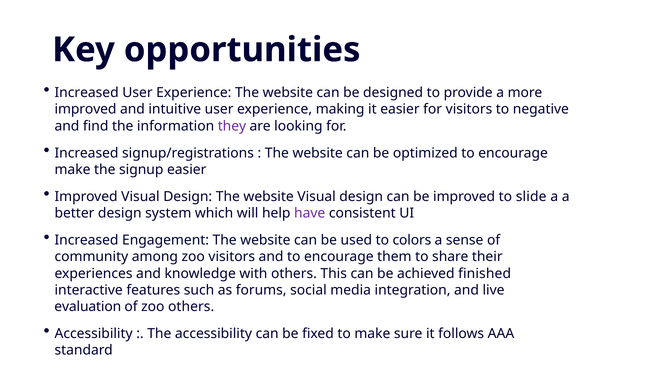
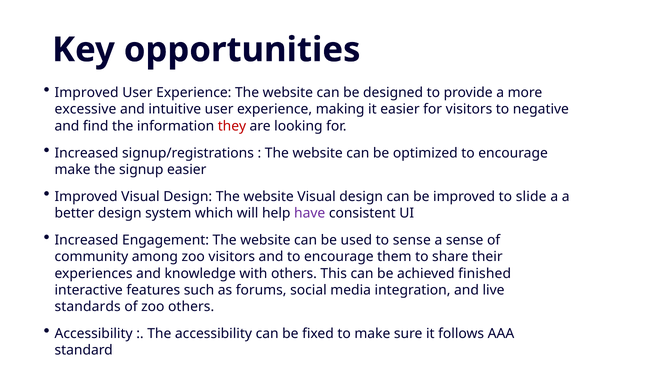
Increased at (87, 93): Increased -> Improved
improved at (86, 110): improved -> excessive
they colour: purple -> red
to colors: colors -> sense
evaluation: evaluation -> standards
